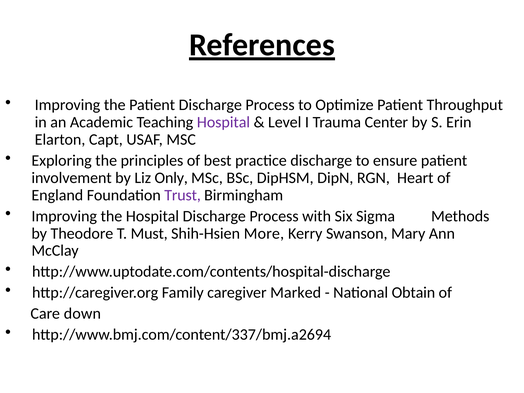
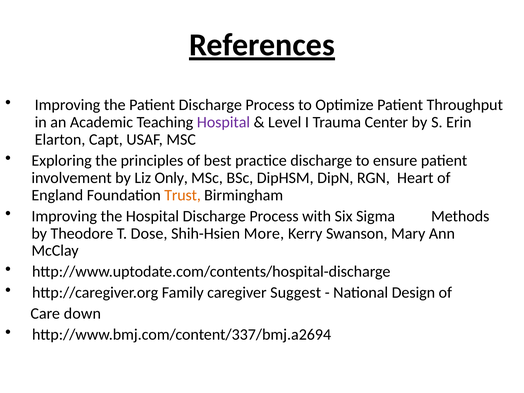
Trust colour: purple -> orange
Must: Must -> Dose
Marked: Marked -> Suggest
Obtain: Obtain -> Design
